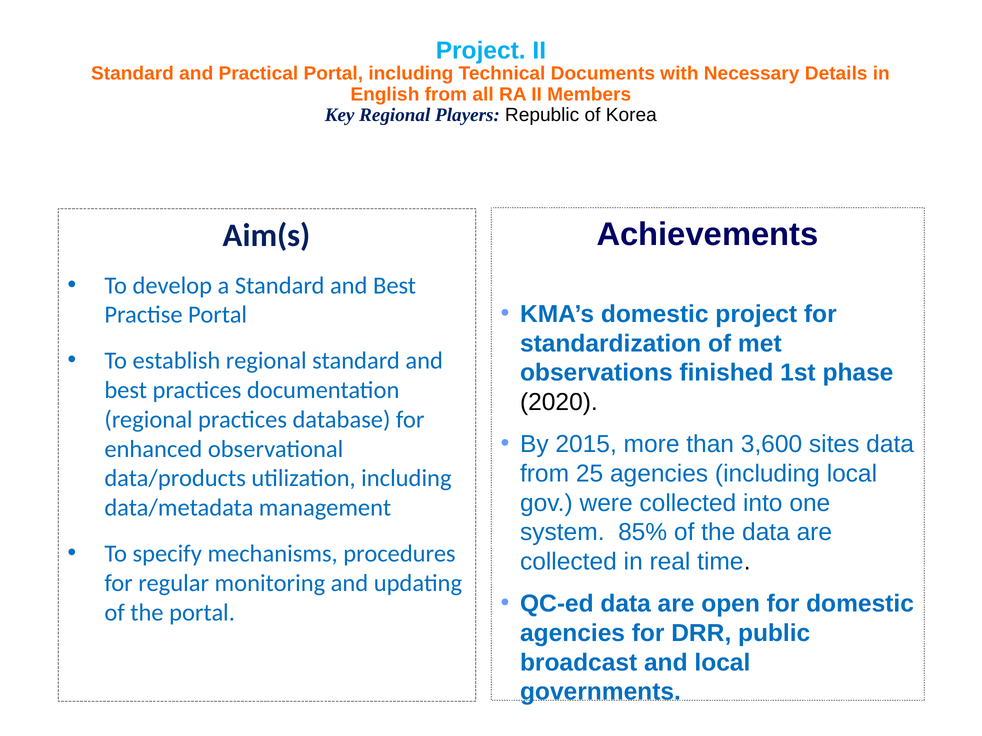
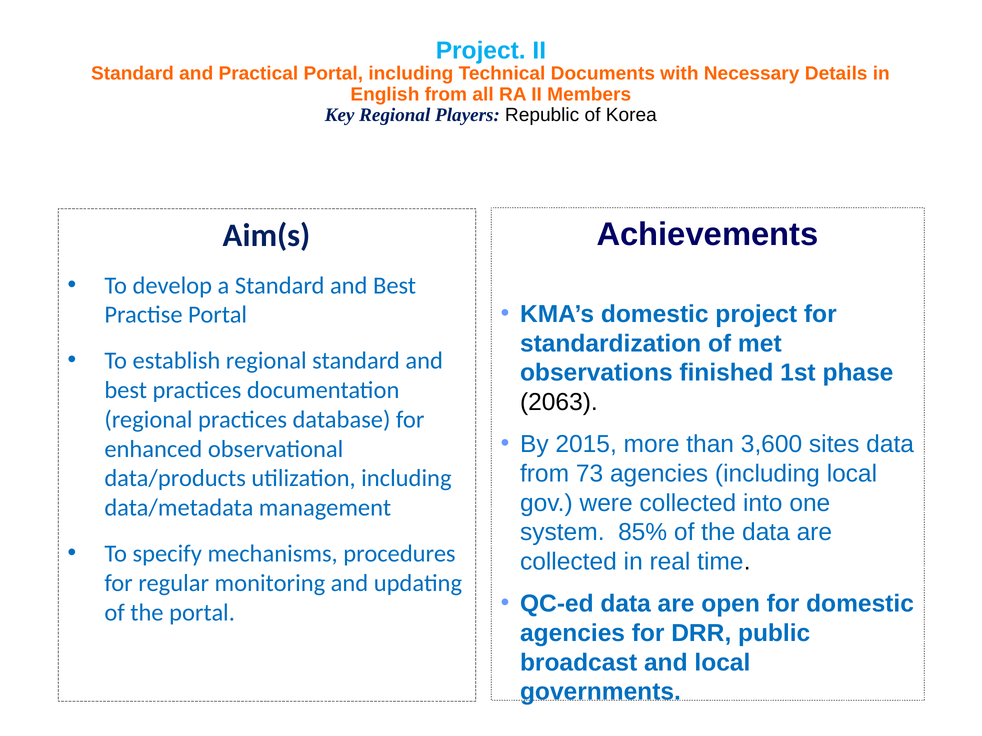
2020: 2020 -> 2063
25: 25 -> 73
